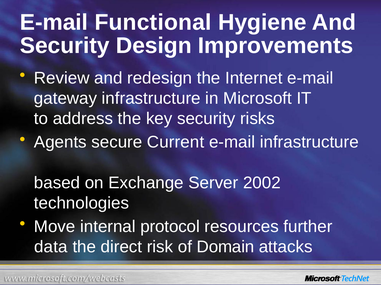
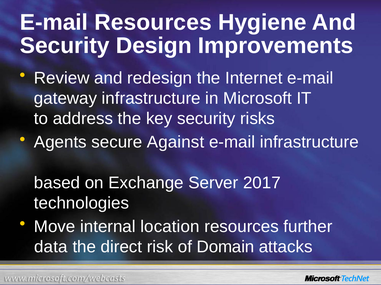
E-mail Functional: Functional -> Resources
Current: Current -> Against
2002: 2002 -> 2017
protocol: protocol -> location
